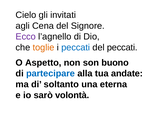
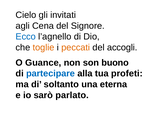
Ecco colour: purple -> blue
peccati at (76, 48) colour: blue -> orange
del peccati: peccati -> accogli
Aspetto: Aspetto -> Guance
andate: andate -> profeti
volontà: volontà -> parlato
